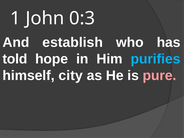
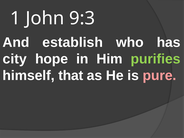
0:3: 0:3 -> 9:3
told: told -> city
purifies colour: light blue -> light green
city: city -> that
